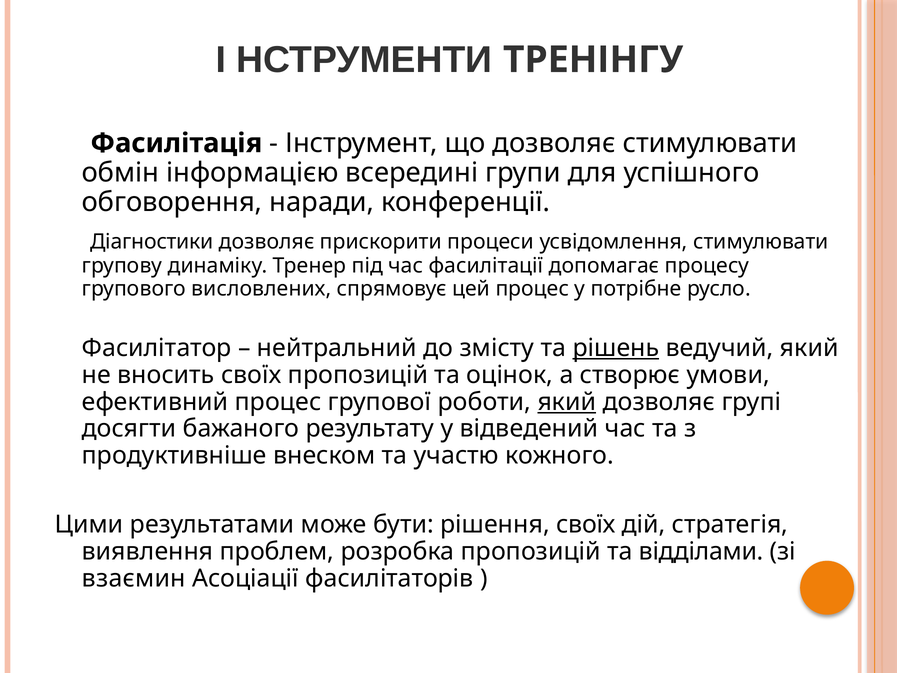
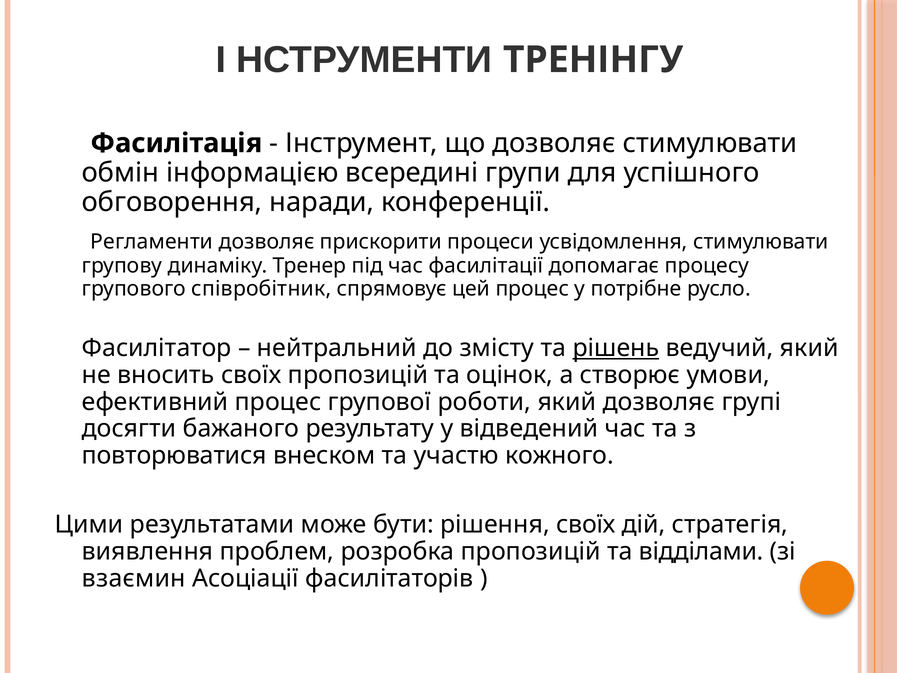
Діагностики: Діагностики -> Регламенти
висловлених: висловлених -> співробітник
який at (567, 402) underline: present -> none
продуктивніше: продуктивніше -> повторюватися
